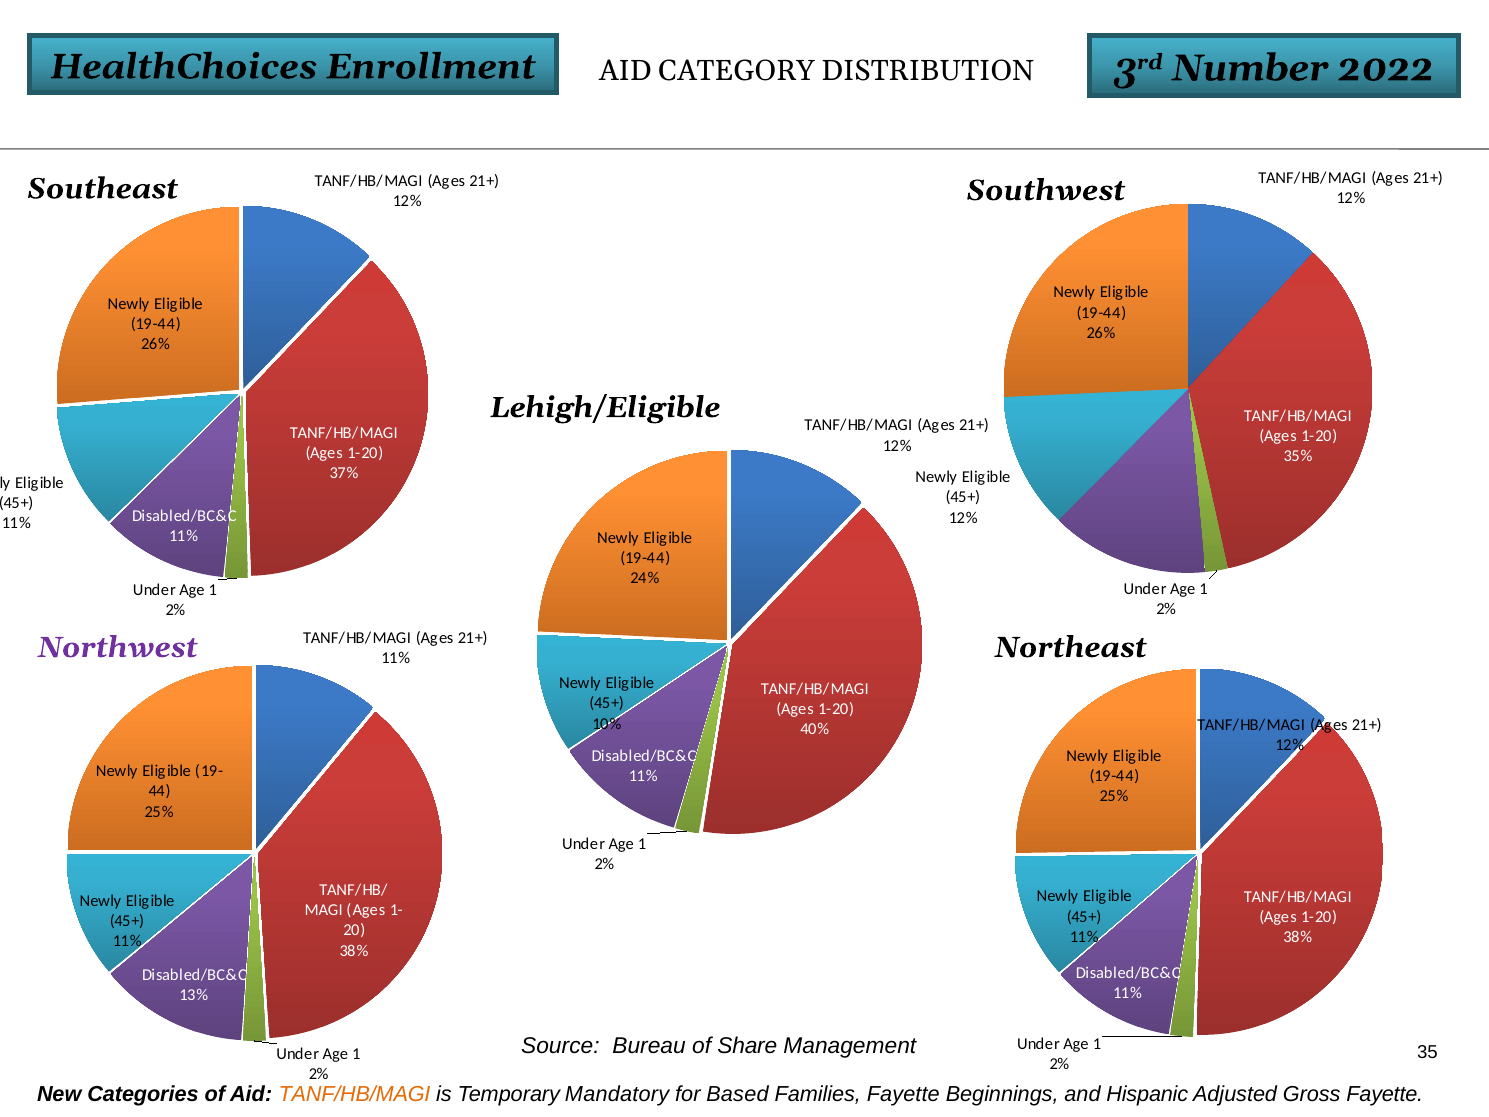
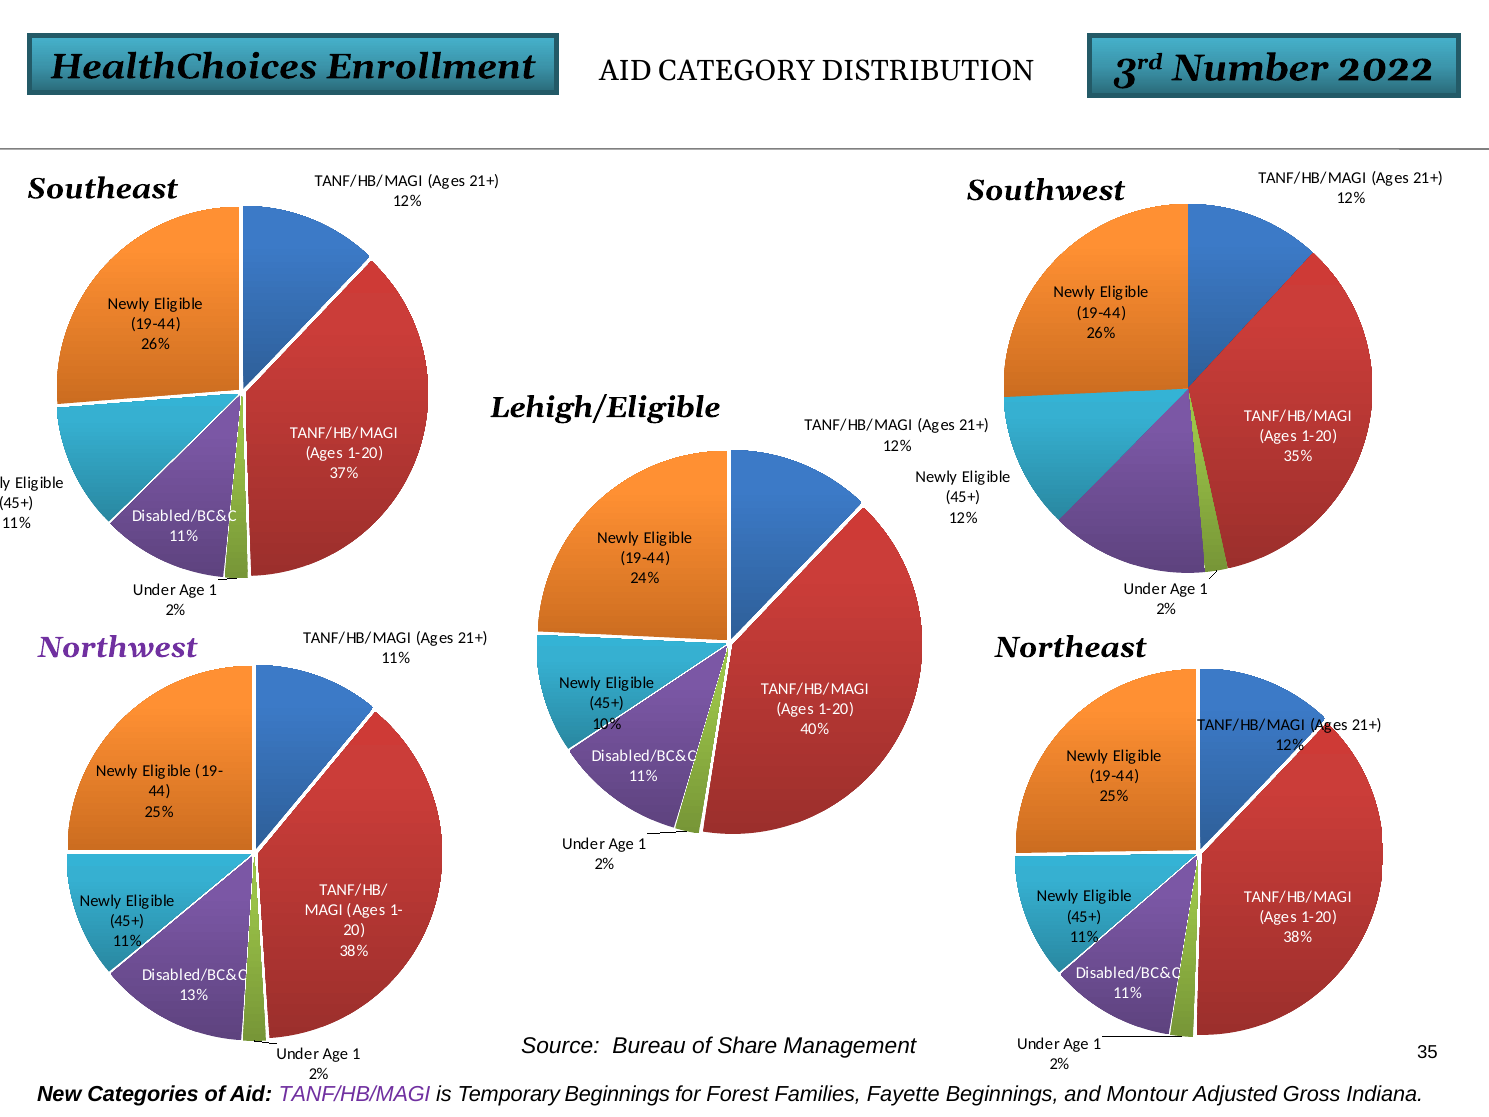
TANF/HB/MAGI at (355, 1094) colour: orange -> purple
Temporary Mandatory: Mandatory -> Beginnings
Based: Based -> Forest
Hispanic: Hispanic -> Montour
Gross Fayette: Fayette -> Indiana
